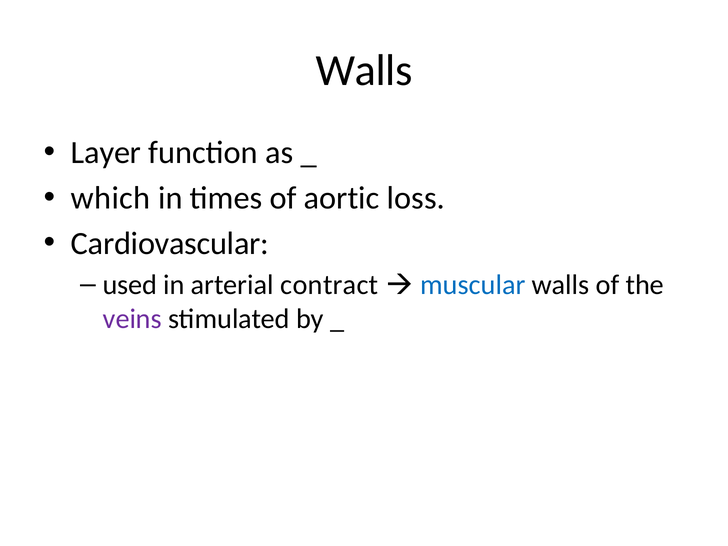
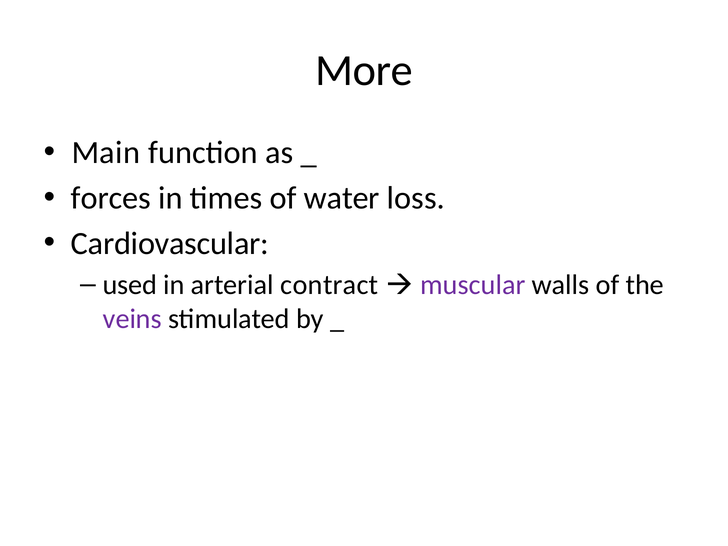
Walls at (364, 70): Walls -> More
Layer: Layer -> Main
which: which -> forces
aortic: aortic -> water
muscular colour: blue -> purple
